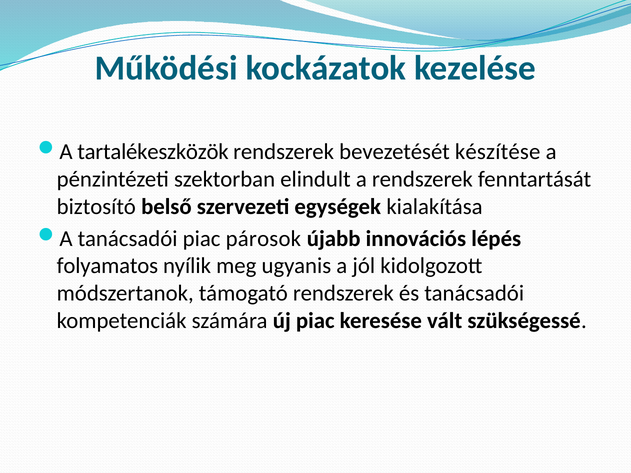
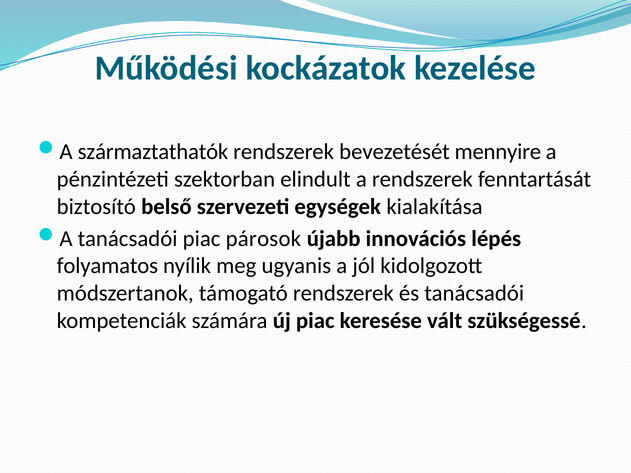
tartalékeszközök: tartalékeszközök -> származtathatók
készítése: készítése -> mennyire
